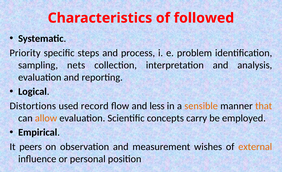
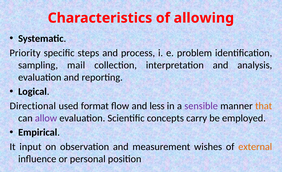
followed: followed -> allowing
nets: nets -> mail
Distortions: Distortions -> Directional
record: record -> format
sensible colour: orange -> purple
allow colour: orange -> purple
peers: peers -> input
